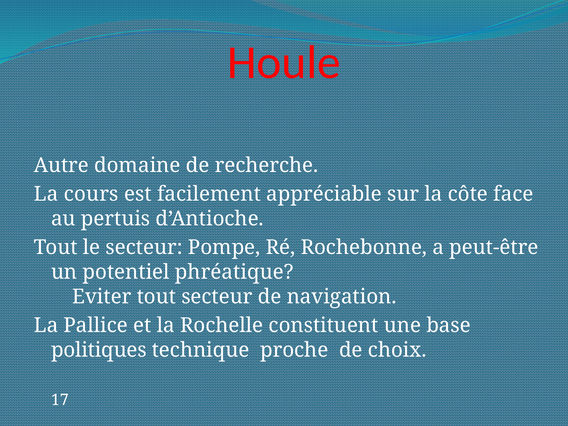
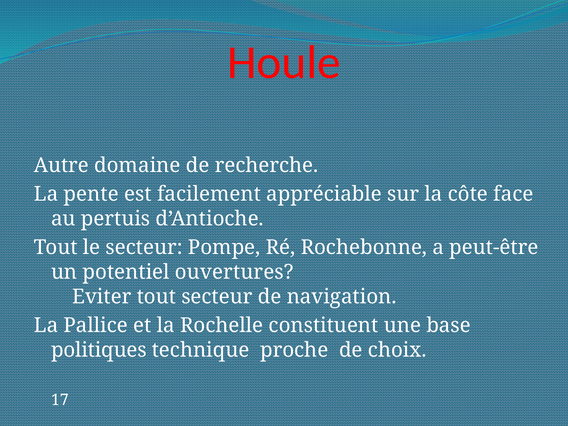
cours: cours -> pente
phréatique: phréatique -> ouvertures
